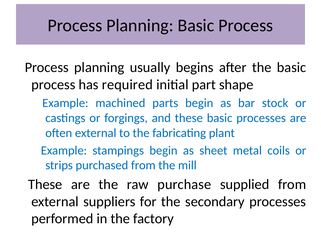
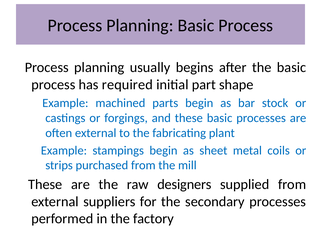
purchase: purchase -> designers
